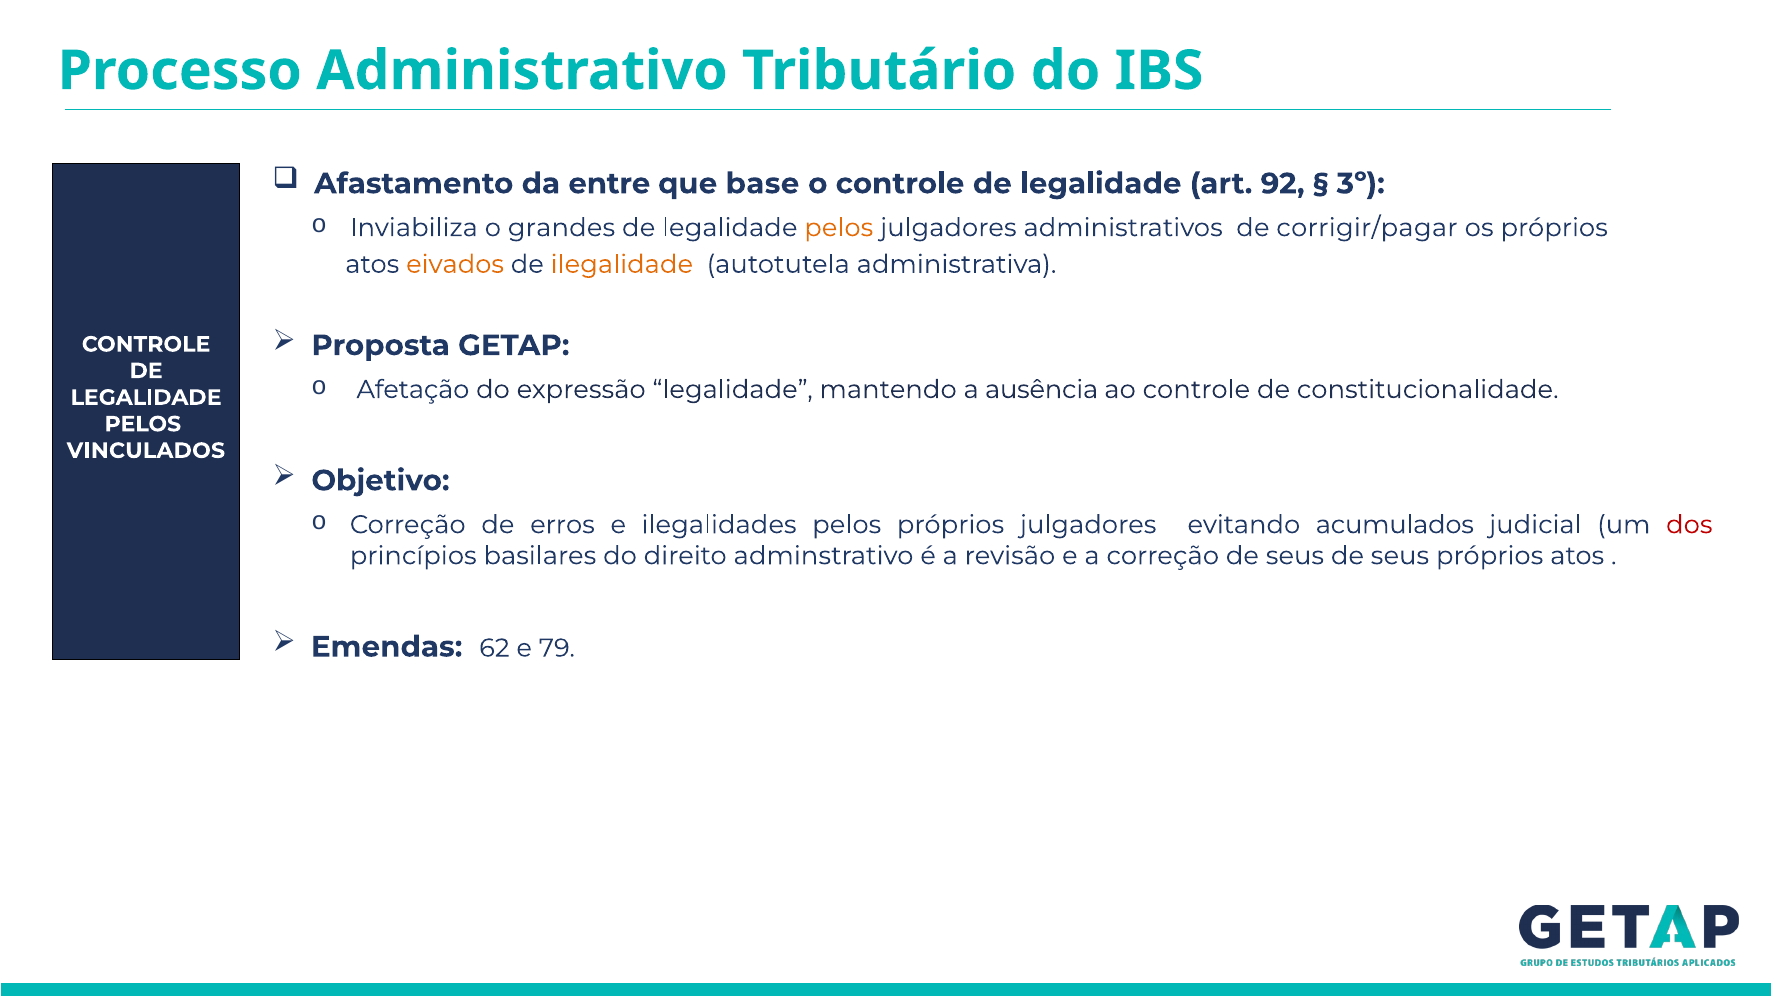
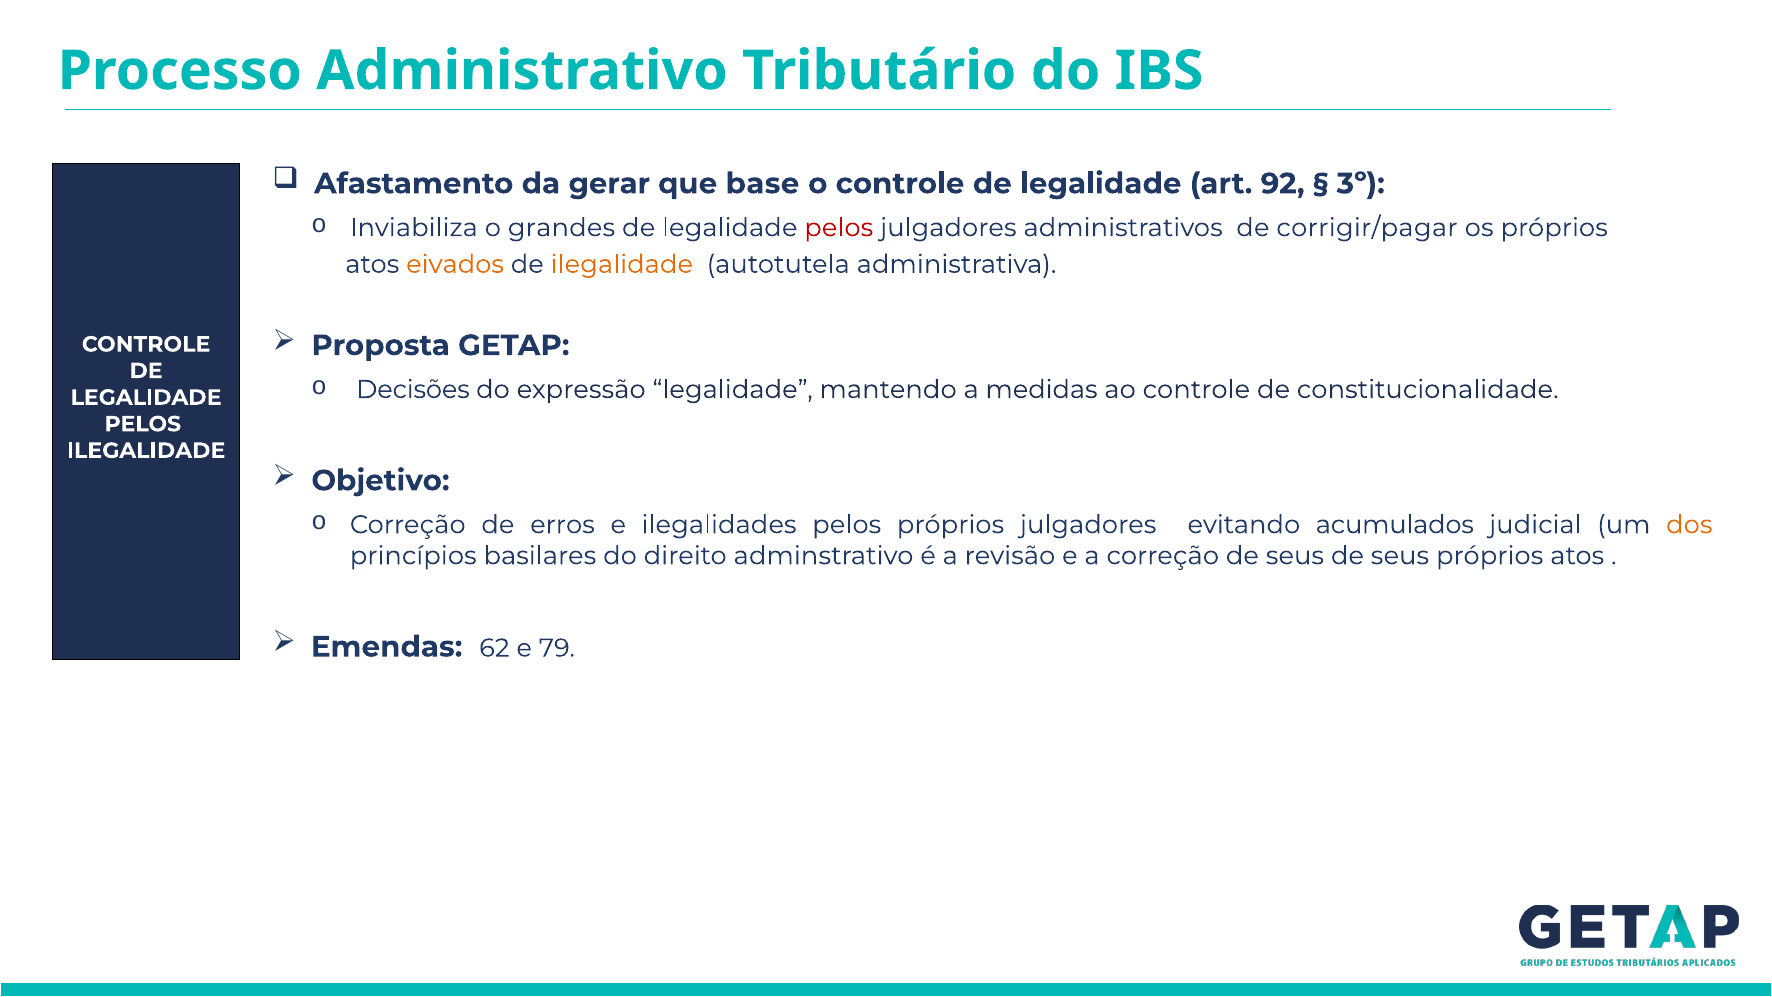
entre: entre -> gerar
pelos at (839, 228) colour: orange -> red
Afetação: Afetação -> Decisões
ausência: ausência -> medidas
VINCULADOS at (146, 451): VINCULADOS -> ILEGALIDADE
dos colour: red -> orange
